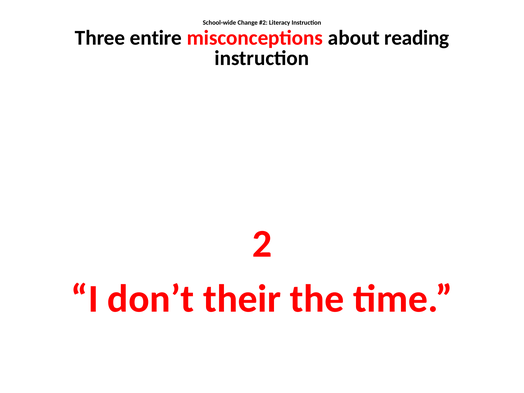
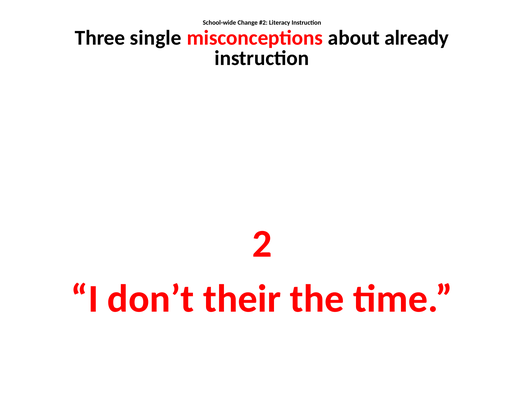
entire: entire -> single
reading: reading -> already
